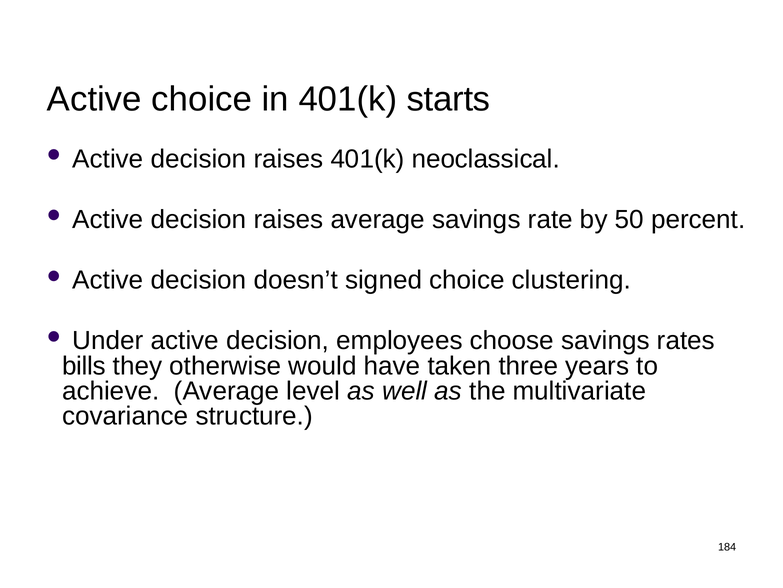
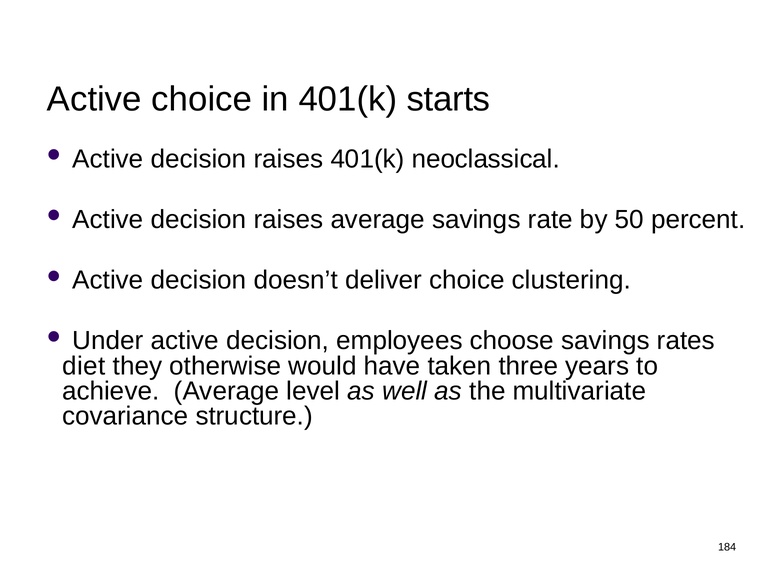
signed: signed -> deliver
bills: bills -> diet
